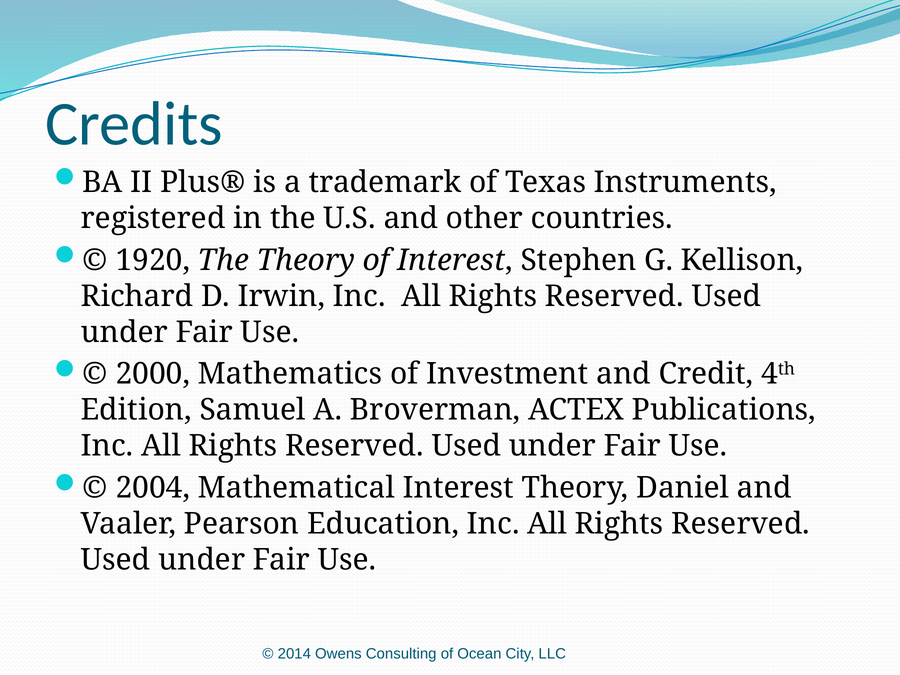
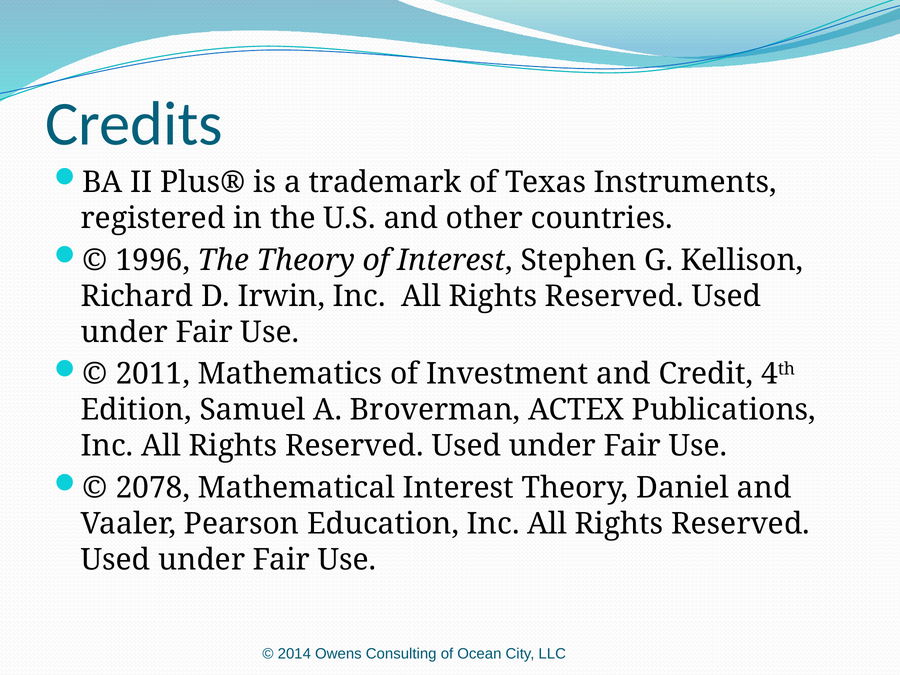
1920: 1920 -> 1996
2000: 2000 -> 2011
2004: 2004 -> 2078
